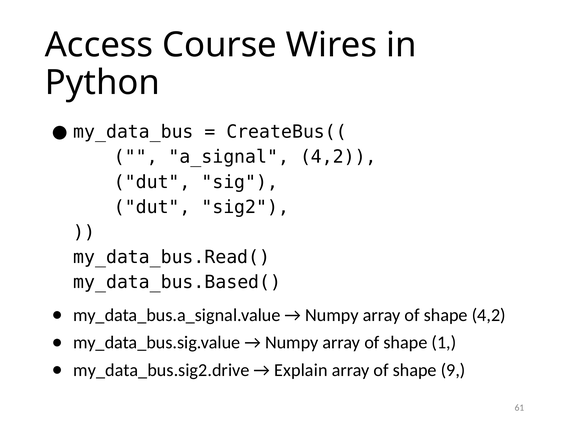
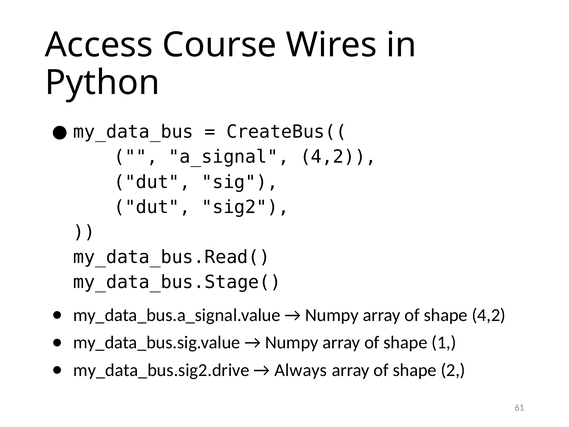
my_data_bus.Based(: my_data_bus.Based( -> my_data_bus.Stage(
Explain: Explain -> Always
9: 9 -> 2
